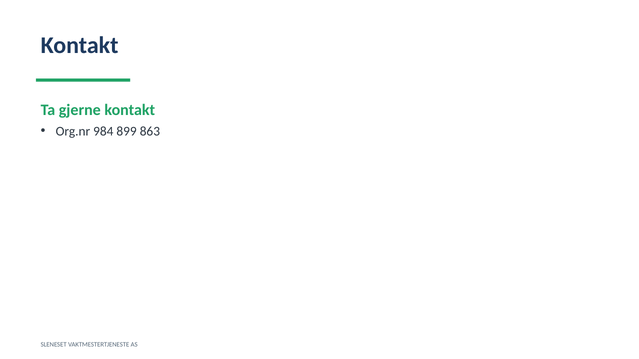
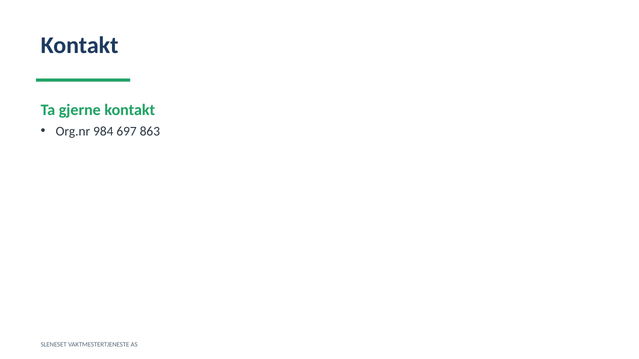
899: 899 -> 697
